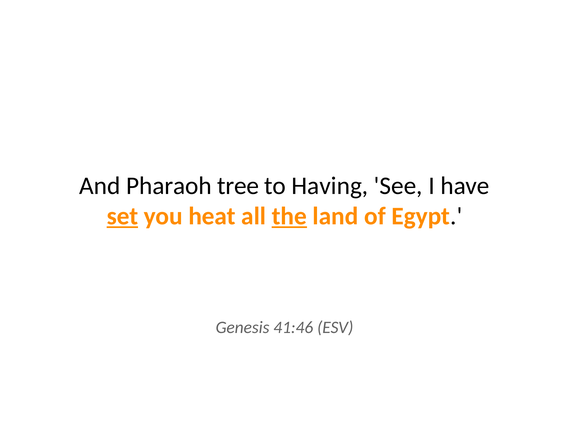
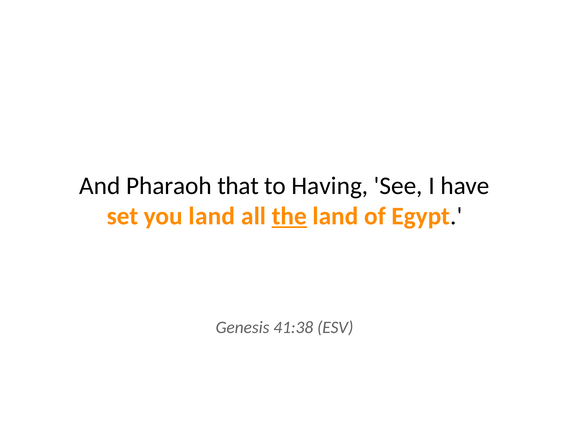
tree: tree -> that
set underline: present -> none
you heat: heat -> land
41:46: 41:46 -> 41:38
